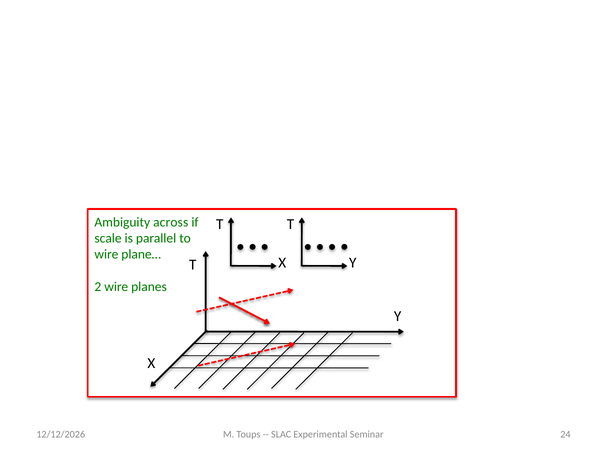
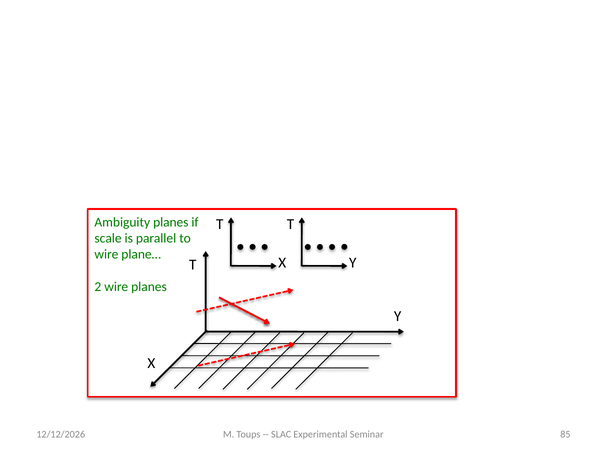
Ambiguity across: across -> planes
24: 24 -> 85
